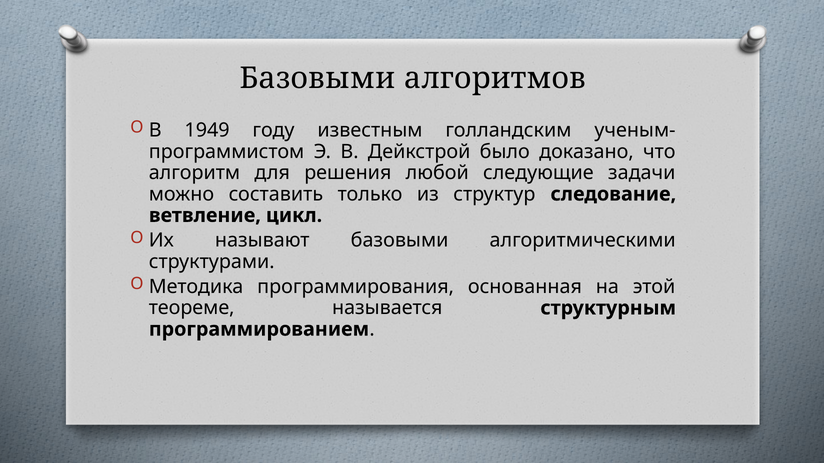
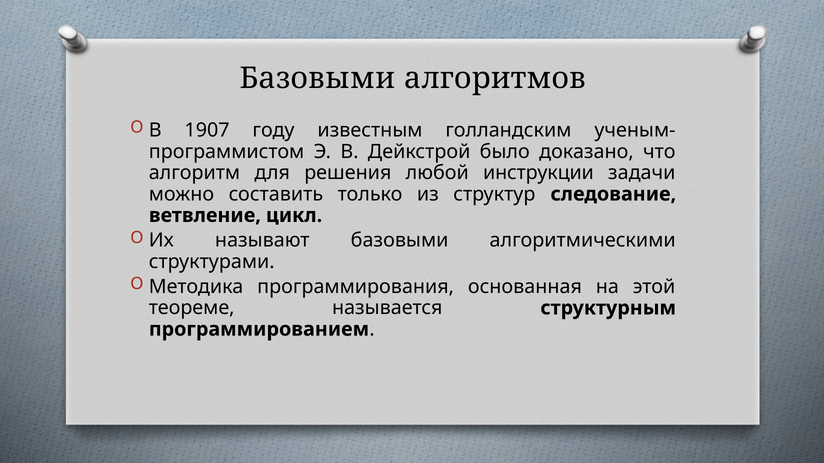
1949: 1949 -> 1907
следующие: следующие -> инструкции
